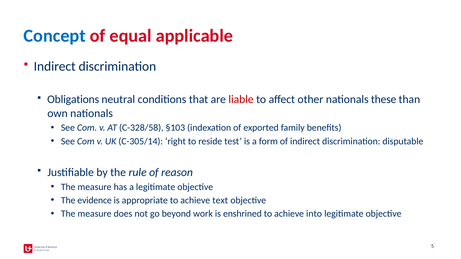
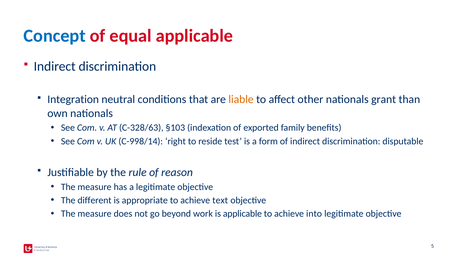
Obligations: Obligations -> Integration
liable colour: red -> orange
these: these -> grant
C-328/58: C-328/58 -> C-328/63
C-305/14: C-305/14 -> C-998/14
evidence: evidence -> different
is enshrined: enshrined -> applicable
